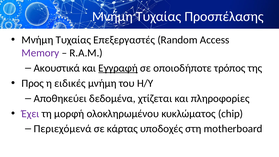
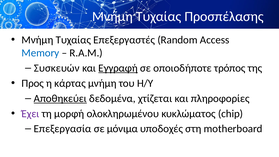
Memory colour: purple -> blue
Ακουστικά: Ακουστικά -> Συσκευών
ειδικές: ειδικές -> κάρτας
Αποθηκεύει underline: none -> present
Περιεχόμενά: Περιεχόμενά -> Επεξεργασία
κάρτας: κάρτας -> μόνιμα
